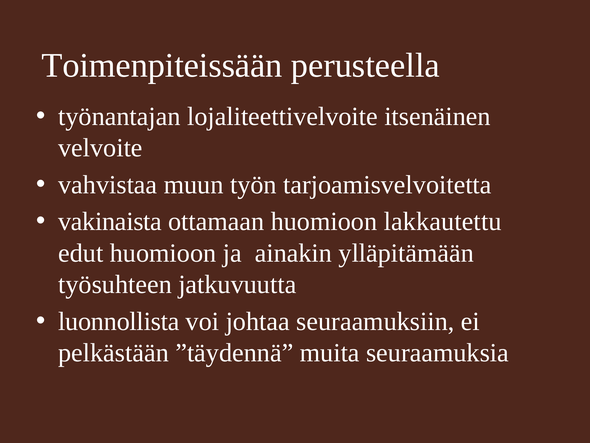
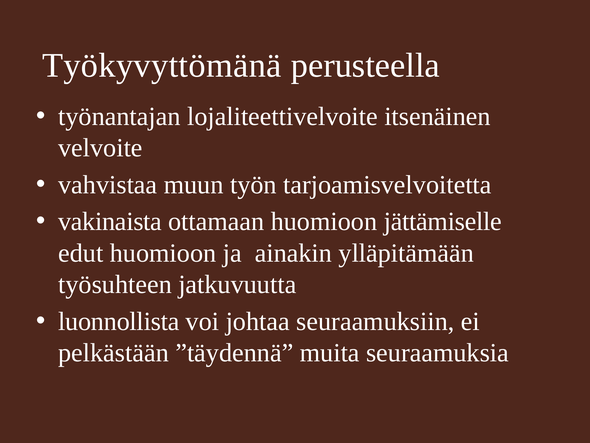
Toimenpiteissään: Toimenpiteissään -> Työkyvyttömänä
lakkautettu: lakkautettu -> jättämiselle
